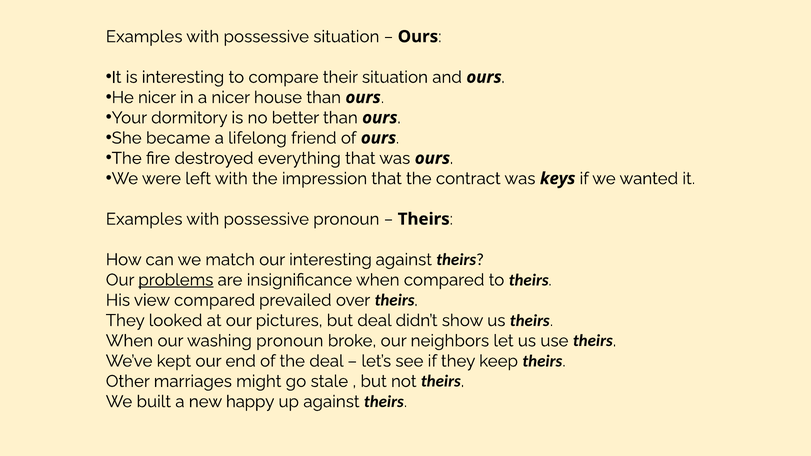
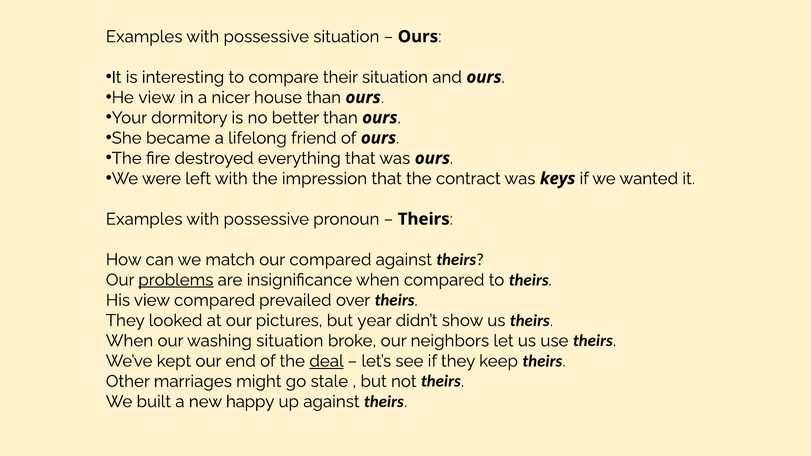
He nicer: nicer -> view
our interesting: interesting -> compared
but deal: deal -> year
washing pronoun: pronoun -> situation
deal at (326, 361) underline: none -> present
